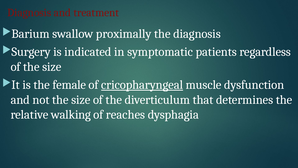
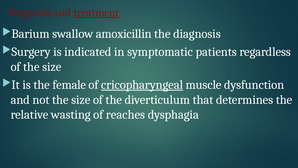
treatment underline: none -> present
proximally: proximally -> amoxicillin
walking: walking -> wasting
